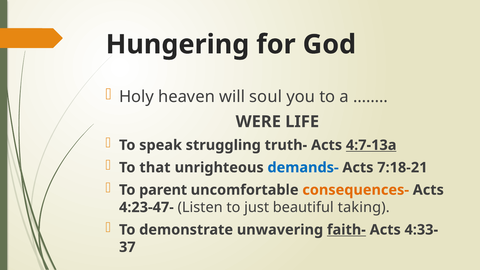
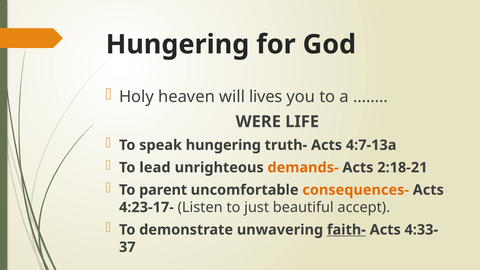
soul: soul -> lives
speak struggling: struggling -> hungering
4:7-13a underline: present -> none
that: that -> lead
demands- colour: blue -> orange
7:18-21: 7:18-21 -> 2:18-21
4:23-47-: 4:23-47- -> 4:23-17-
taking: taking -> accept
